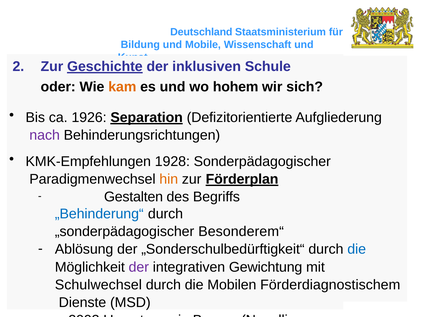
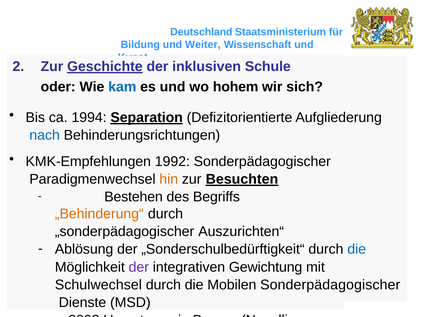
Mobile: Mobile -> Weiter
kam colour: orange -> blue
1926: 1926 -> 1994
nach colour: purple -> blue
1928: 1928 -> 1992
Förderplan: Förderplan -> Besuchten
Gestalten: Gestalten -> Bestehen
„Behinderung“ colour: blue -> orange
Besonderem“: Besonderem“ -> Auszurichten“
Mobilen Förderdiagnostischem: Förderdiagnostischem -> Sonderpädagogischer
